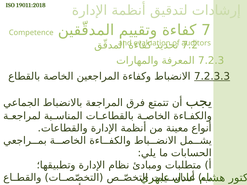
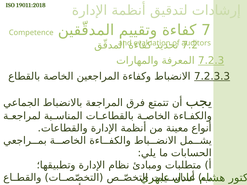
7.2.3 underline: none -> present
